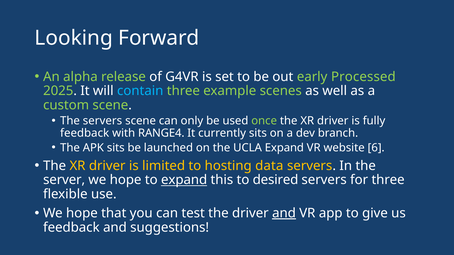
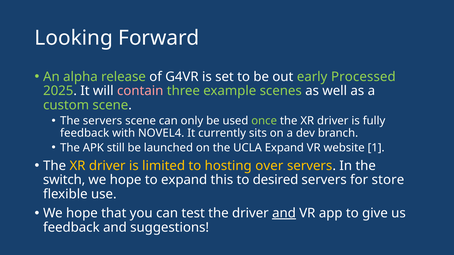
contain colour: light blue -> pink
RANGE4: RANGE4 -> NOVEL4
APK sits: sits -> still
6: 6 -> 1
data: data -> over
server: server -> switch
expand at (184, 180) underline: present -> none
for three: three -> store
